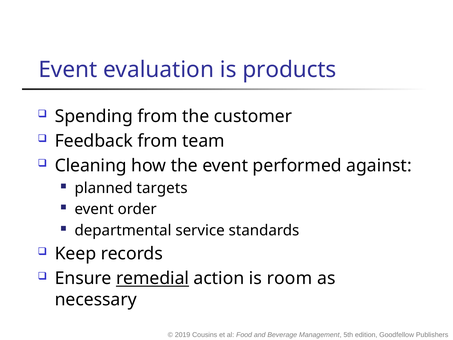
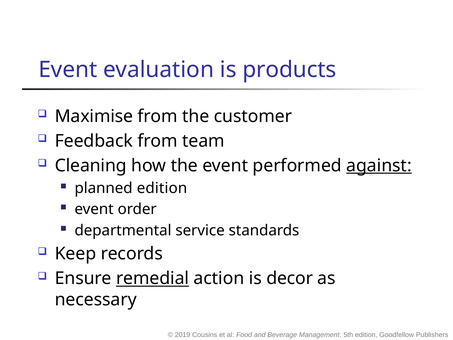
Spending: Spending -> Maximise
against underline: none -> present
planned targets: targets -> edition
room: room -> decor
